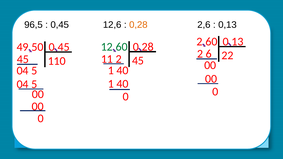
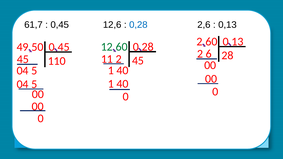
96,5: 96,5 -> 61,7
0,28 at (138, 25) colour: orange -> blue
22: 22 -> 28
